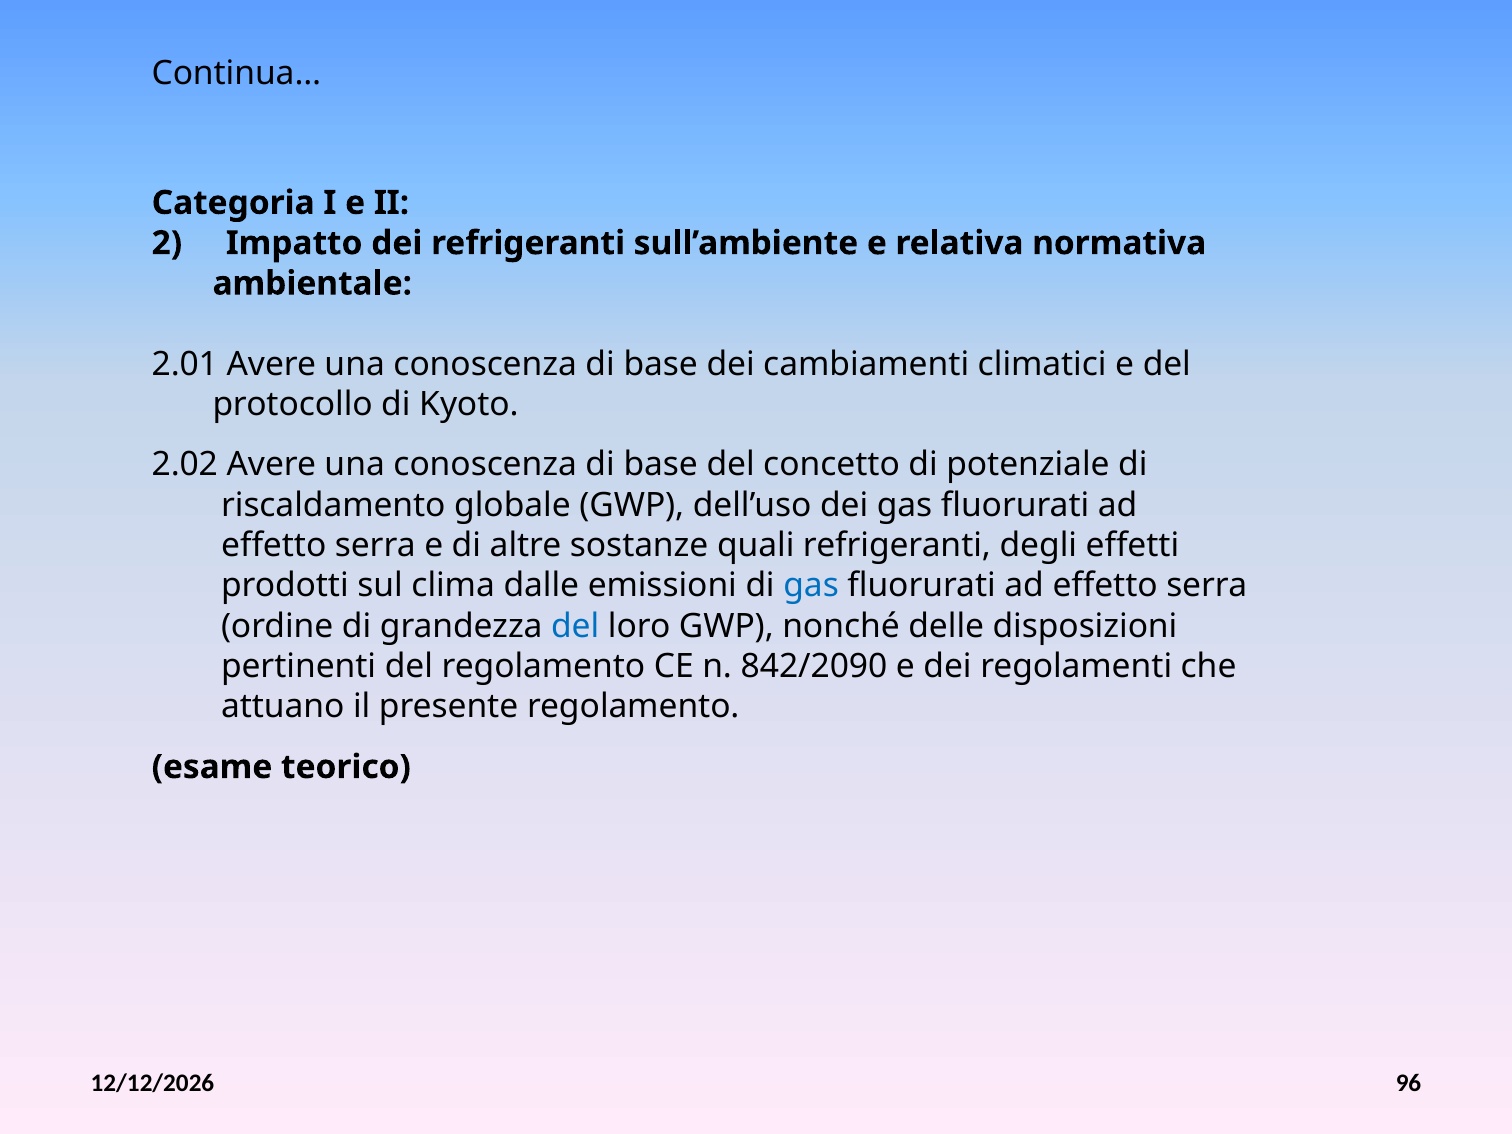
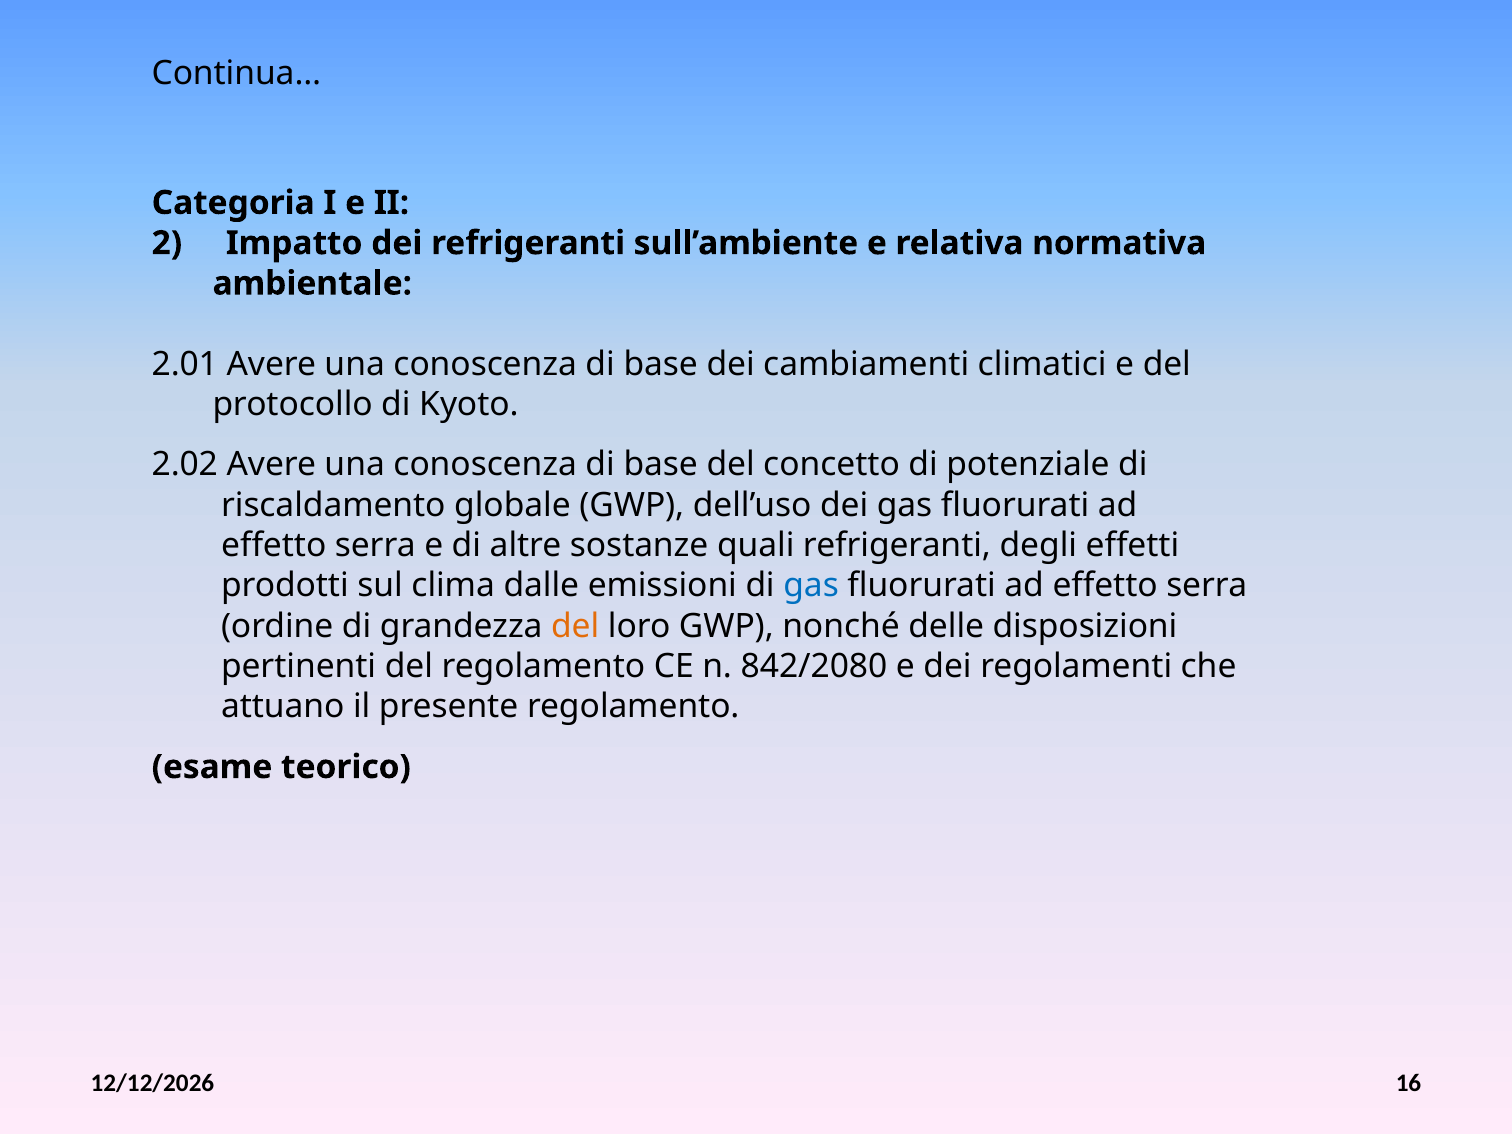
del at (575, 626) colour: blue -> orange
842/2090: 842/2090 -> 842/2080
96: 96 -> 16
